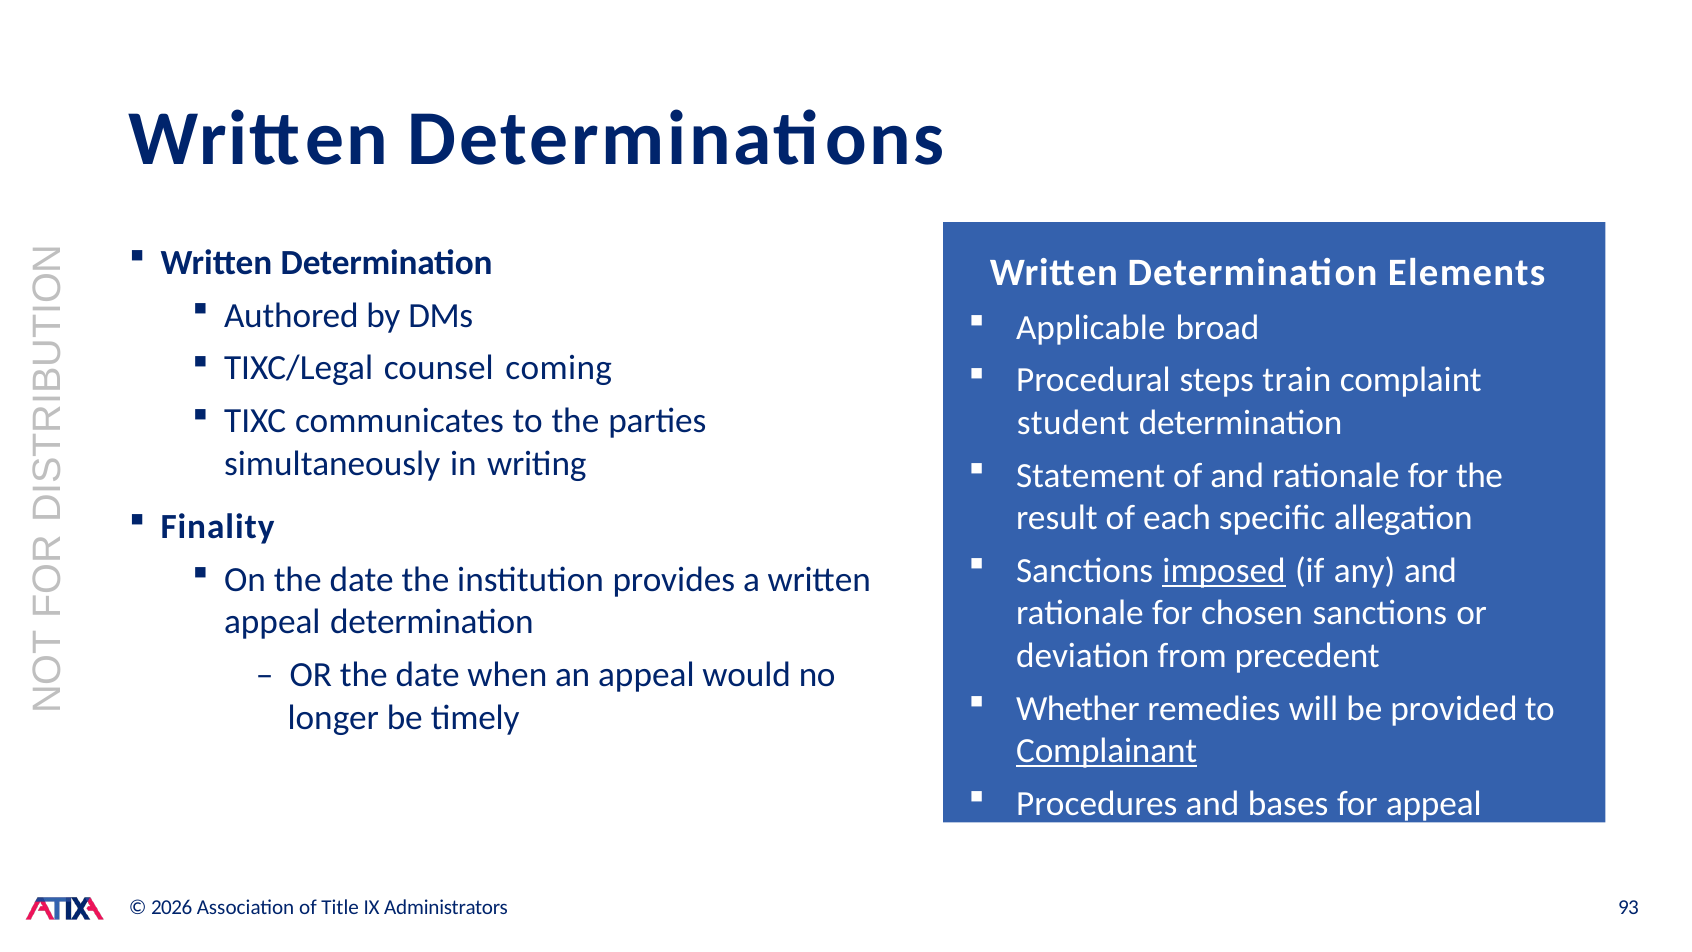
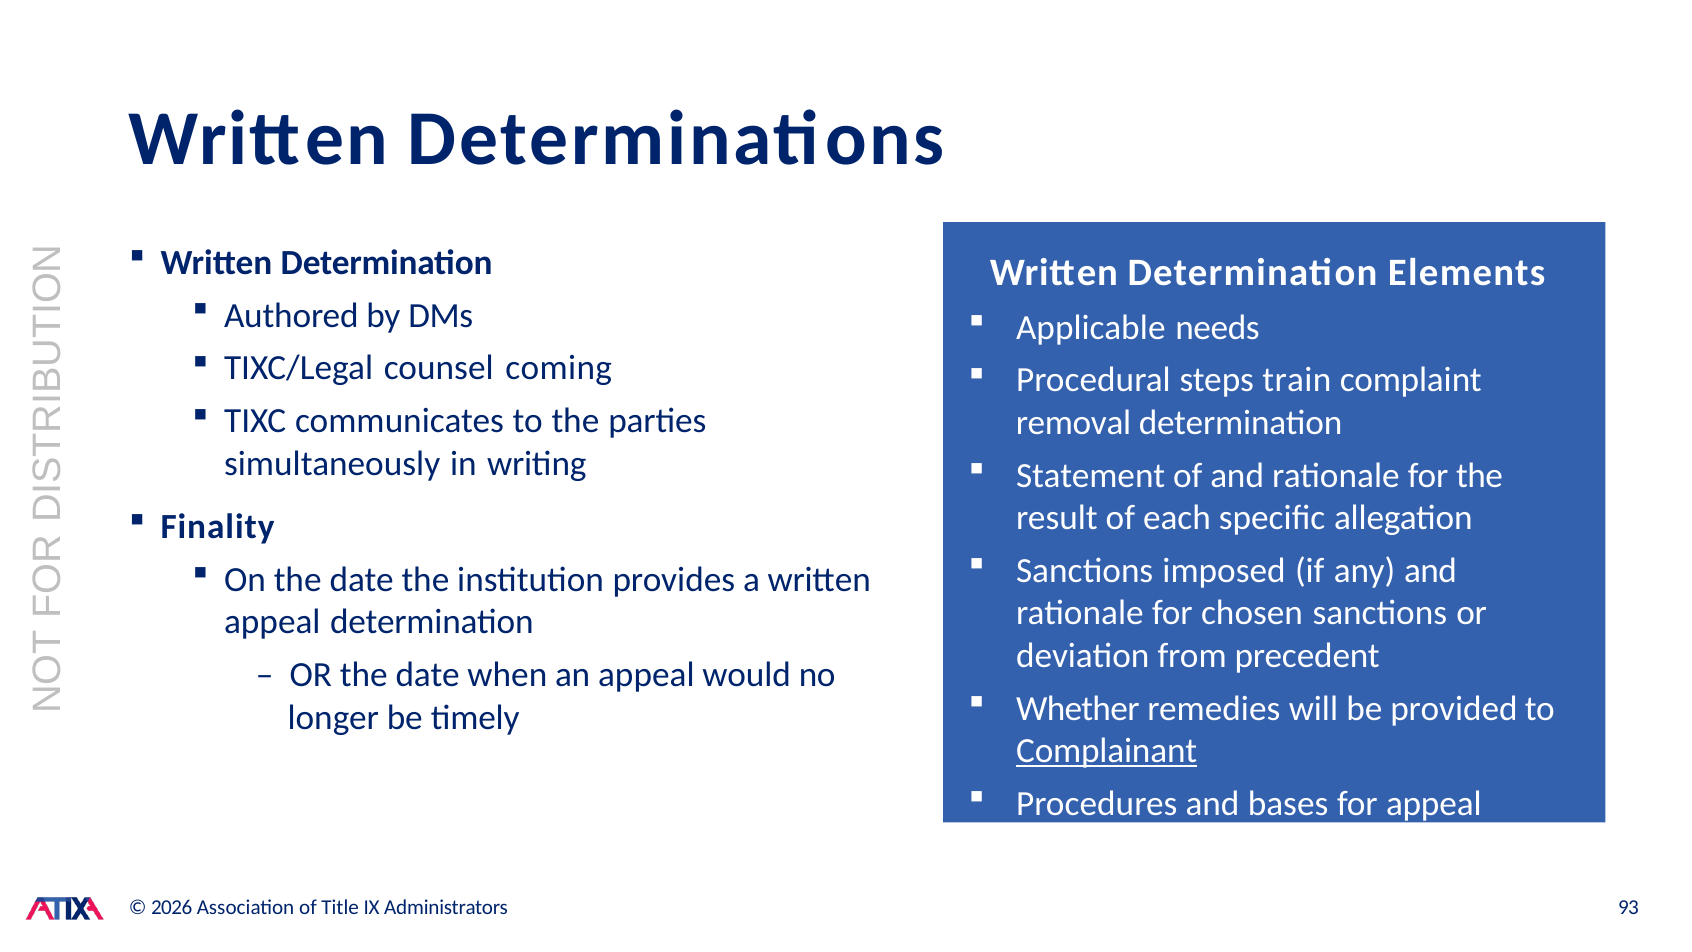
broad: broad -> needs
student: student -> removal
imposed underline: present -> none
